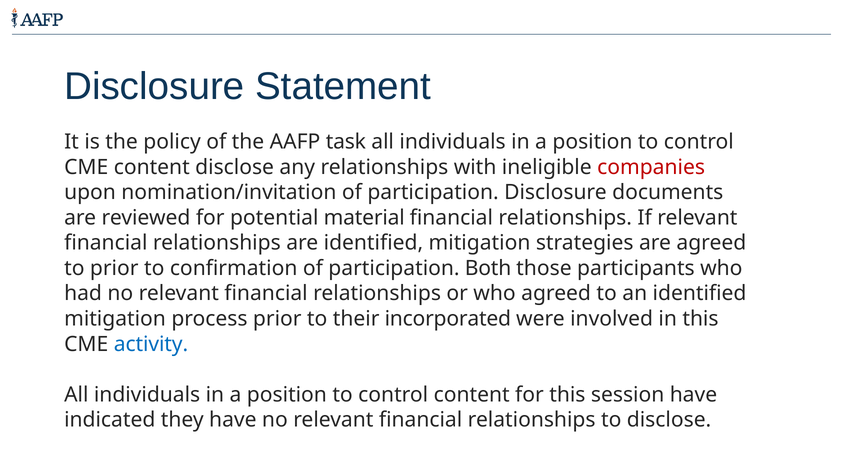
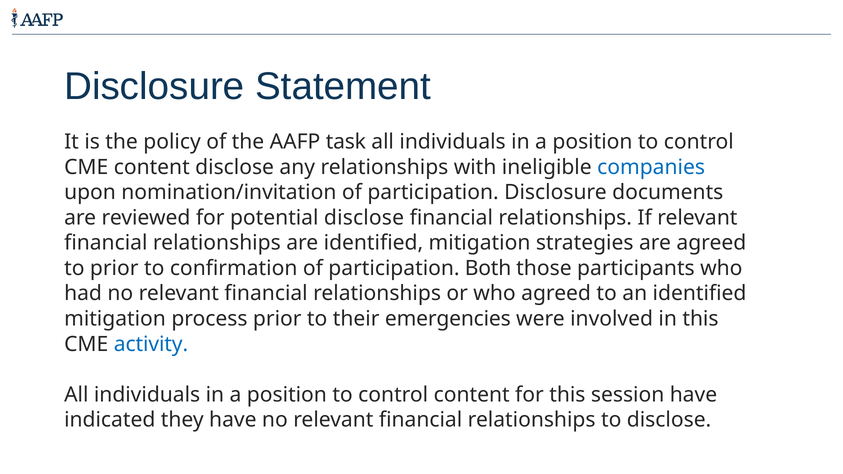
companies colour: red -> blue
potential material: material -> disclose
incorporated: incorporated -> emergencies
